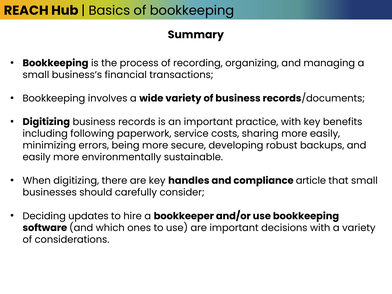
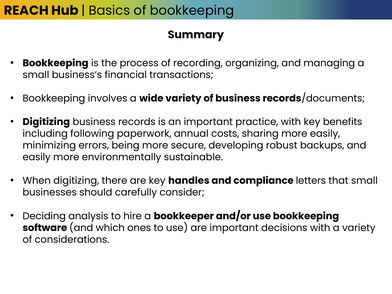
service: service -> annual
article: article -> letters
updates: updates -> analysis
